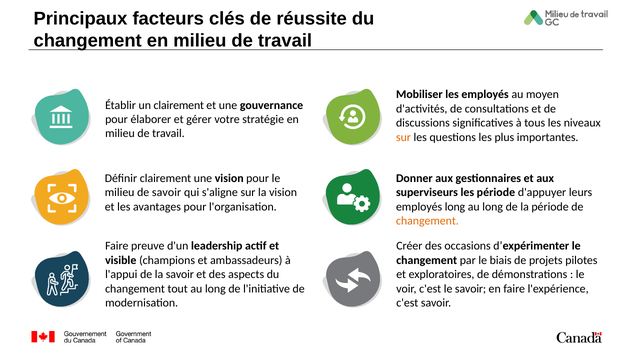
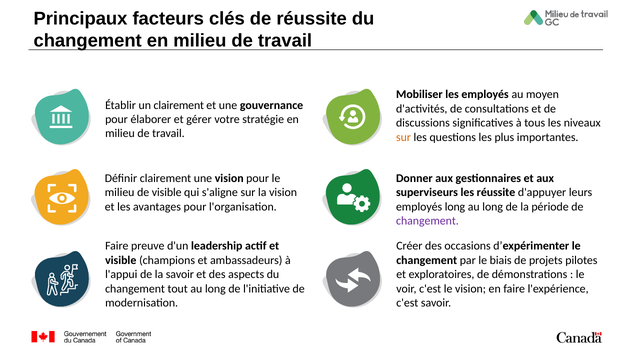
de savoir: savoir -> visible
les période: période -> réussite
changement at (427, 221) colour: orange -> purple
le savoir: savoir -> vision
